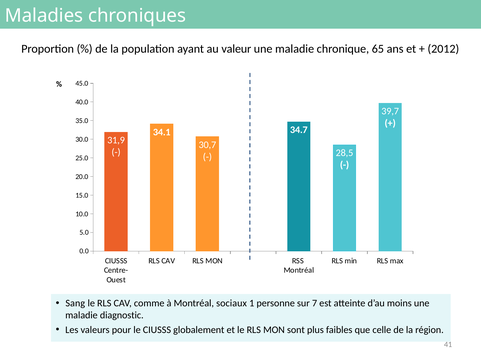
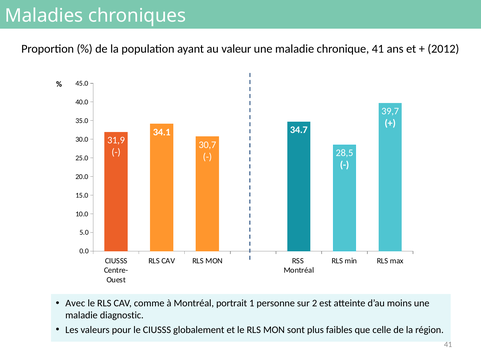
chronique 65: 65 -> 41
Sang: Sang -> Avec
sociaux: sociaux -> portrait
7: 7 -> 2
